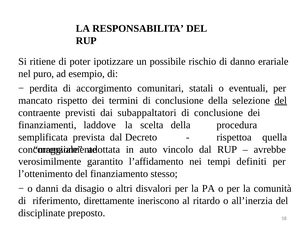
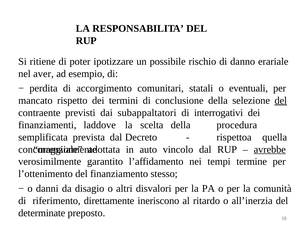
puro: puro -> aver
conclusione at (219, 113): conclusione -> interrogativi
avrebbe underline: none -> present
definiti: definiti -> termine
disciplinate: disciplinate -> determinate
